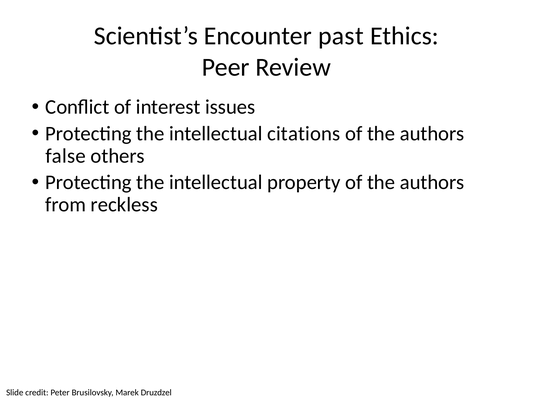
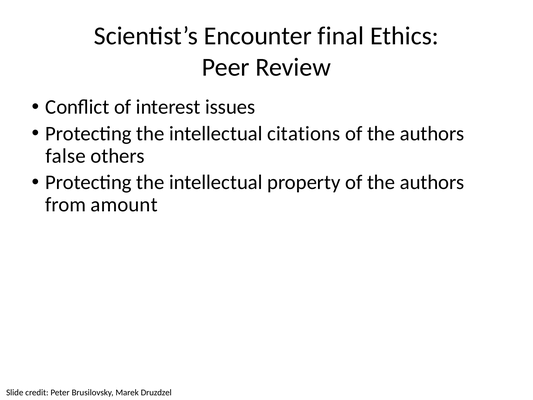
past: past -> final
reckless: reckless -> amount
